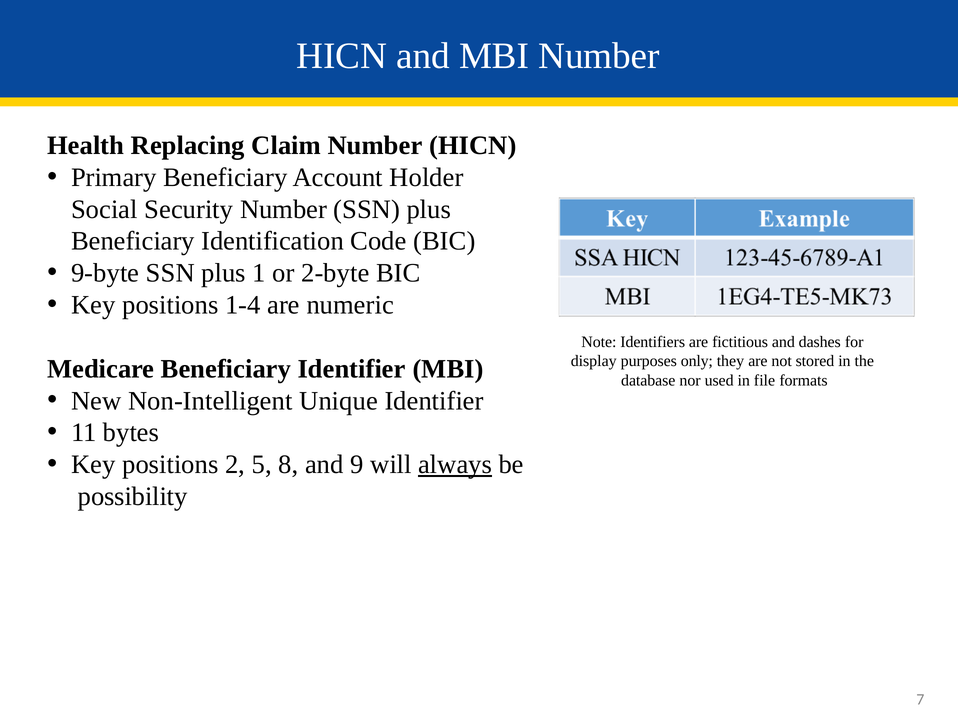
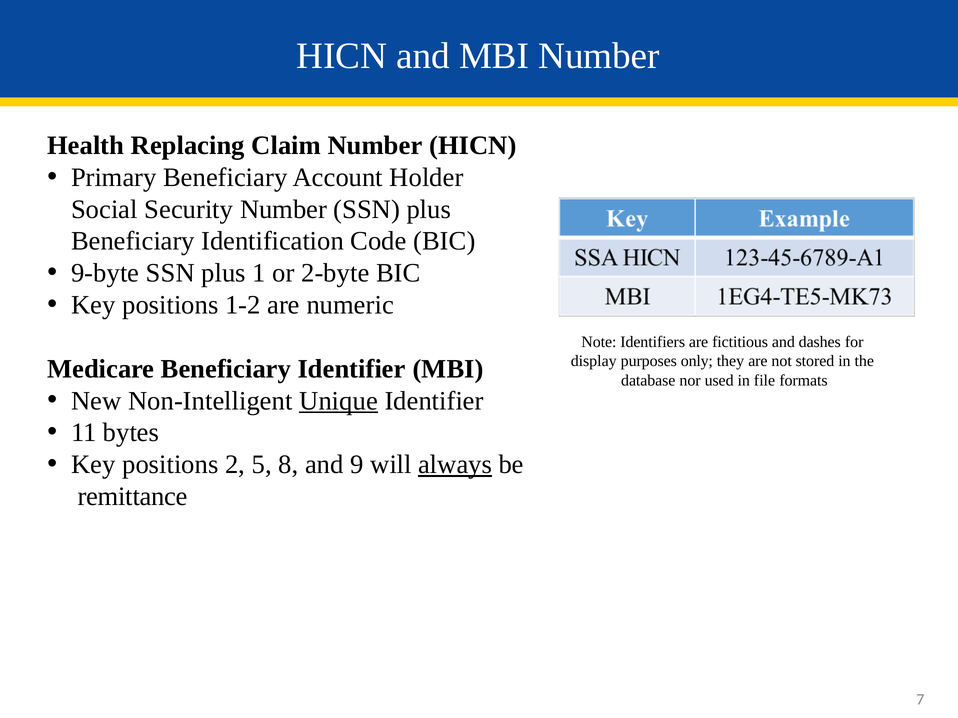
1-4: 1-4 -> 1-2
Unique underline: none -> present
possibility: possibility -> remittance
